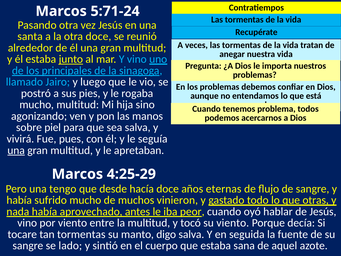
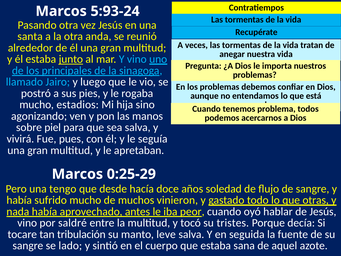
5:71-24: 5:71-24 -> 5:93-24
otra doce: doce -> anda
mucho multitud: multitud -> estadios
una at (16, 150) underline: present -> none
4:25-29: 4:25-29 -> 0:25-29
eternas: eternas -> soledad
por viento: viento -> saldré
su viento: viento -> tristes
tan tormentas: tormentas -> tribulación
digo: digo -> leve
